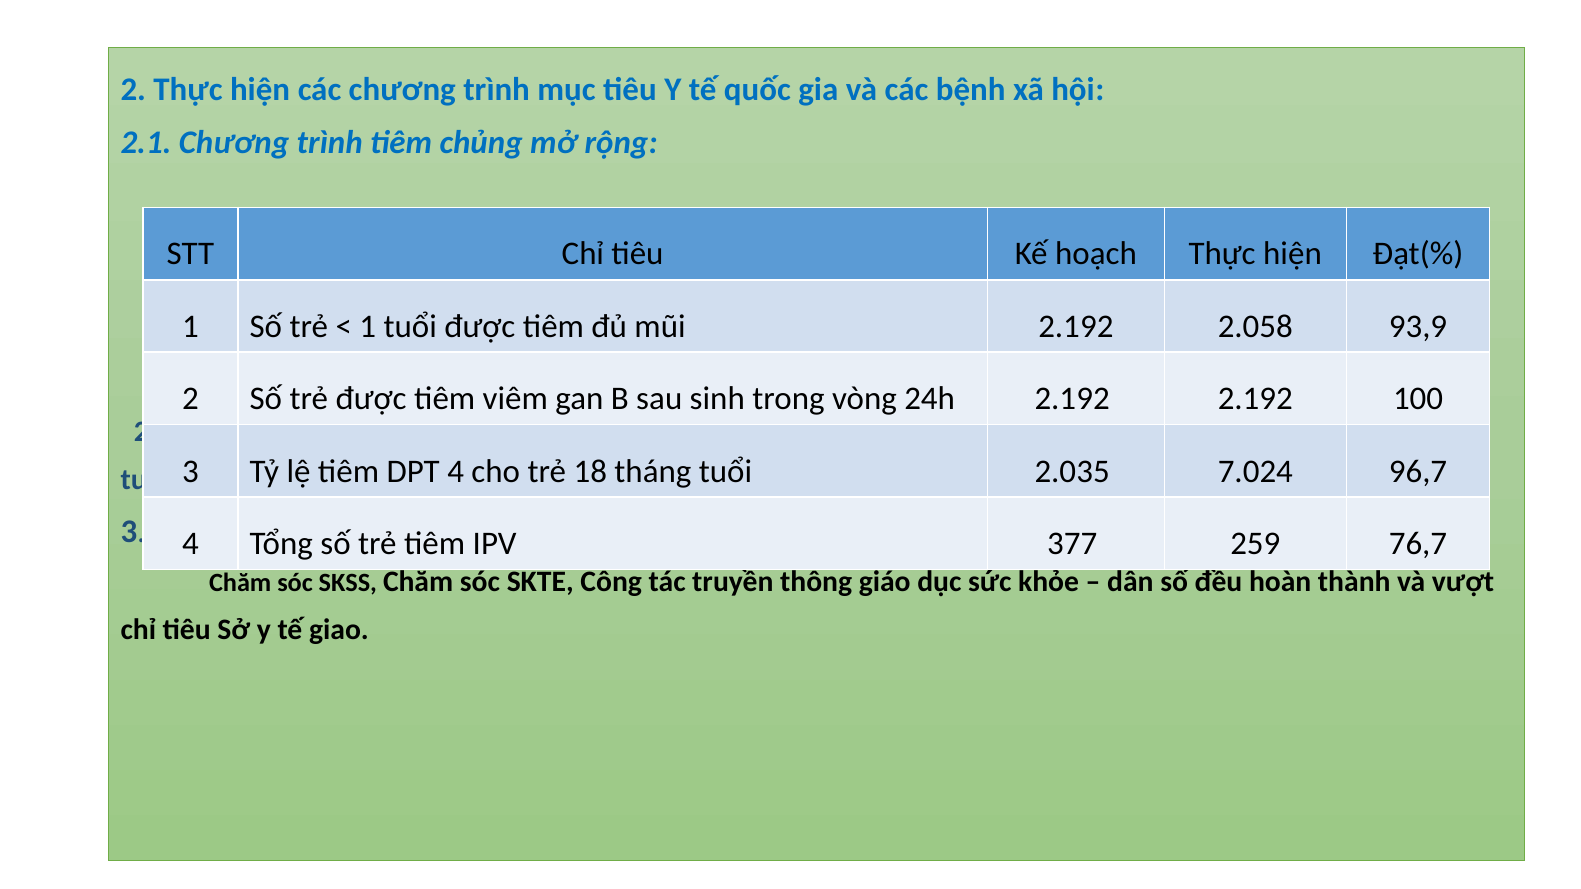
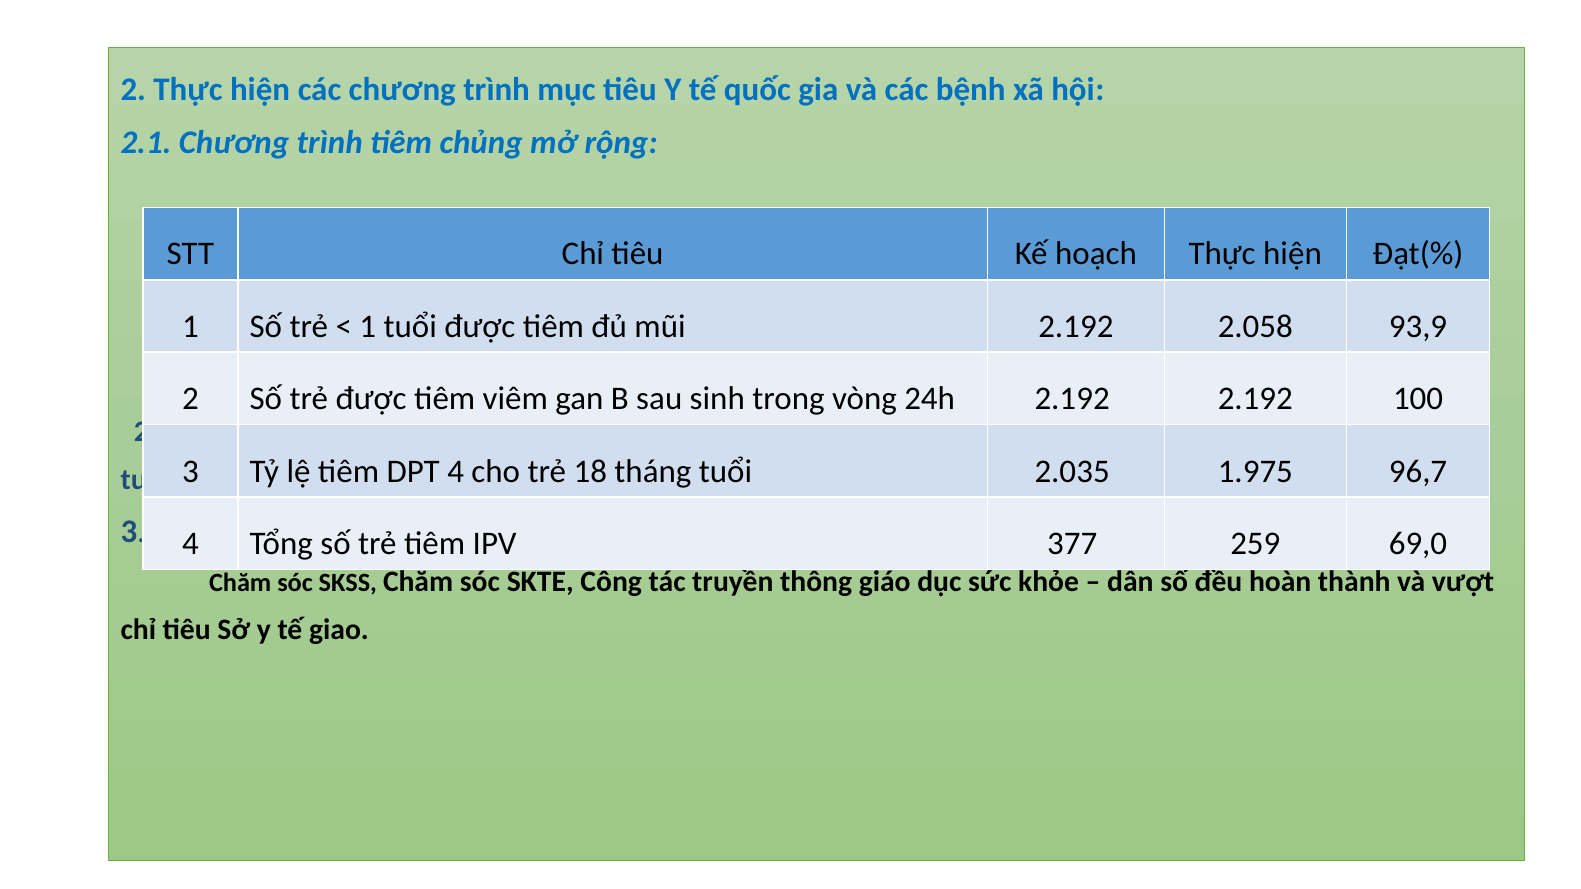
7.024: 7.024 -> 1.975
76,7: 76,7 -> 69,0
